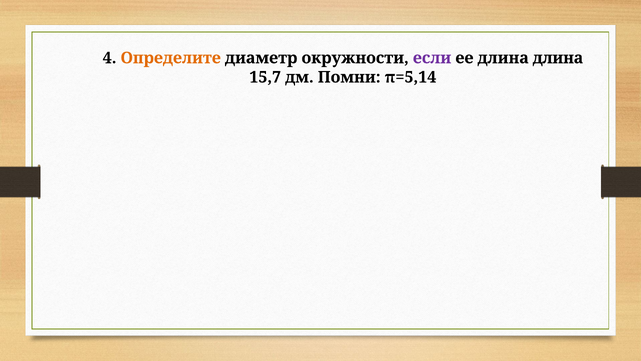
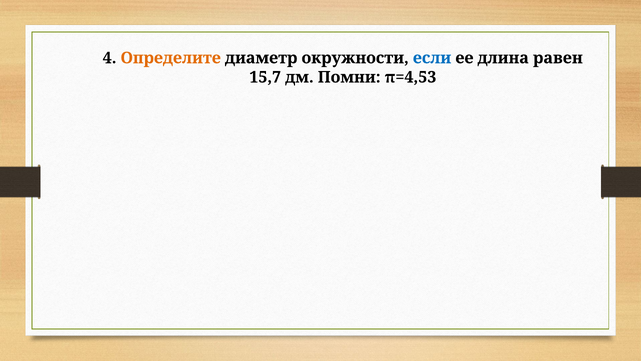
если colour: purple -> blue
длина длина: длина -> равен
π=5,14: π=5,14 -> π=4,53
